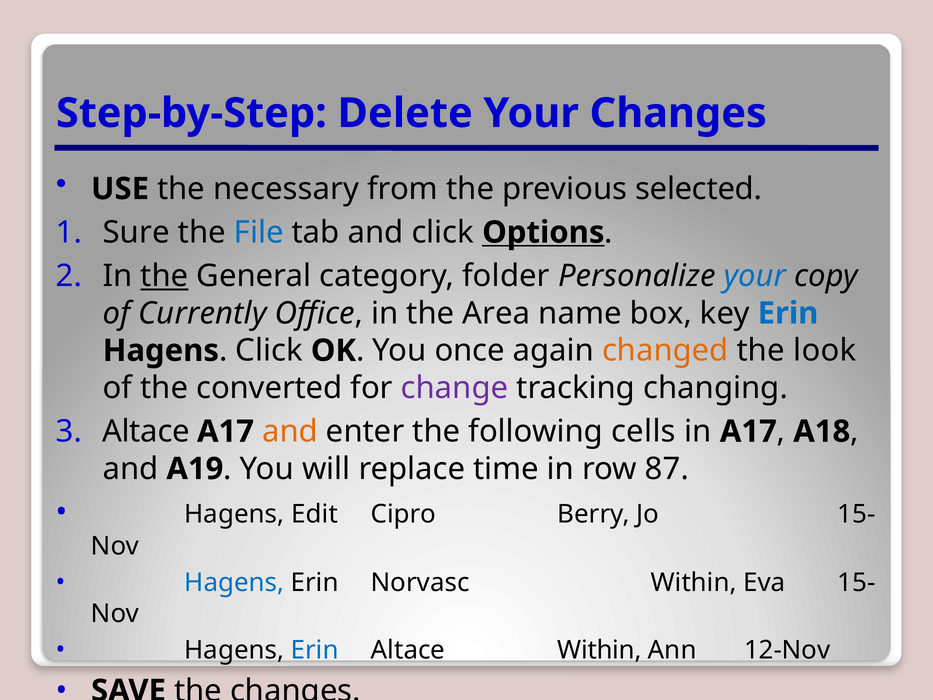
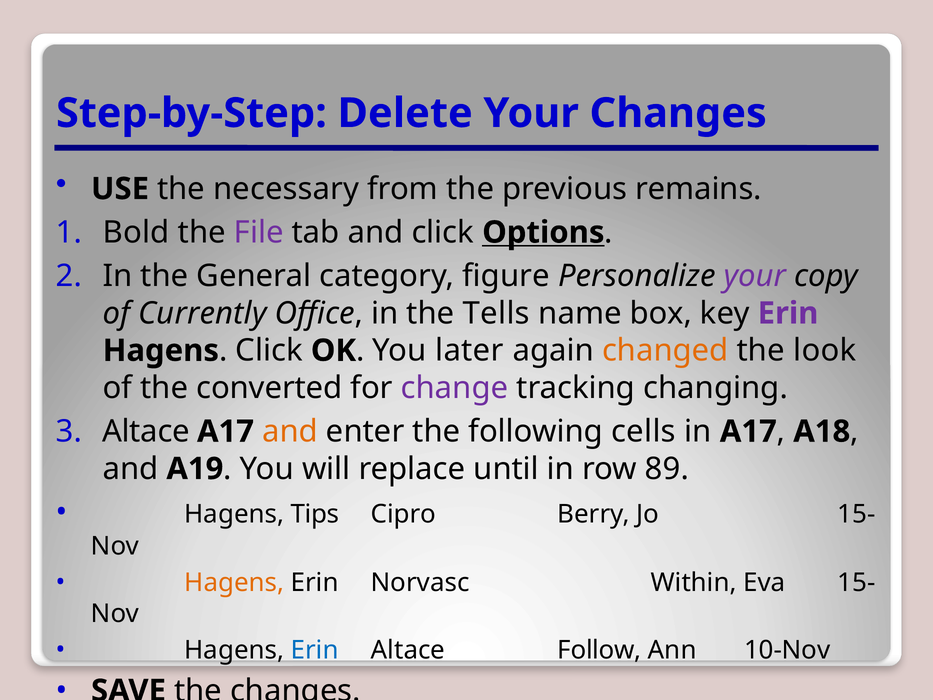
selected: selected -> remains
Sure: Sure -> Bold
File colour: blue -> purple
the at (164, 276) underline: present -> none
folder: folder -> figure
your at (755, 276) colour: blue -> purple
Area: Area -> Tells
Erin at (788, 313) colour: blue -> purple
once: once -> later
time: time -> until
87: 87 -> 89
Edit: Edit -> Tips
Hagens at (234, 582) colour: blue -> orange
Altace Within: Within -> Follow
12-Nov: 12-Nov -> 10-Nov
